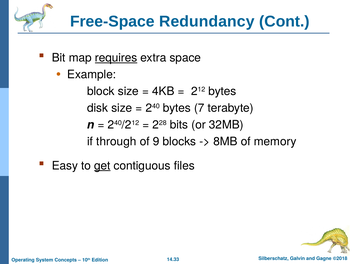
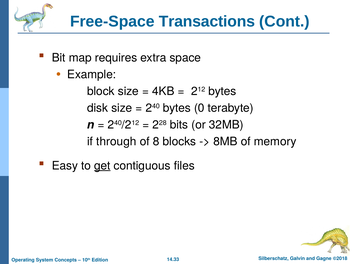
Redundancy: Redundancy -> Transactions
requires underline: present -> none
7: 7 -> 0
9: 9 -> 8
